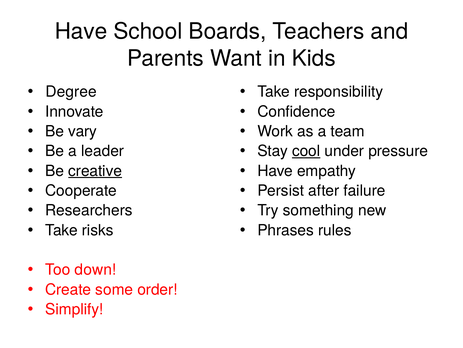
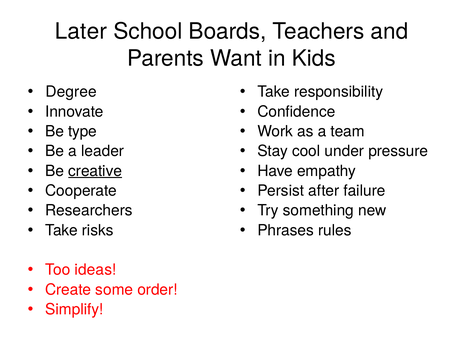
Have at (81, 31): Have -> Later
vary: vary -> type
cool underline: present -> none
down: down -> ideas
